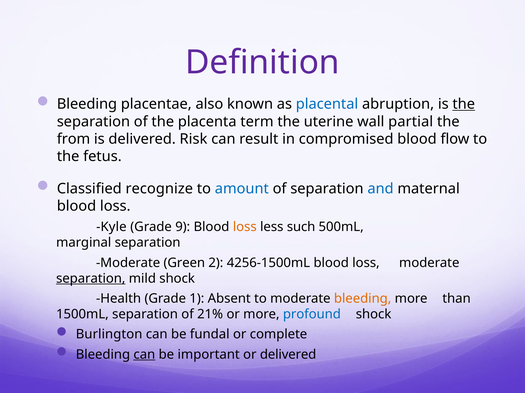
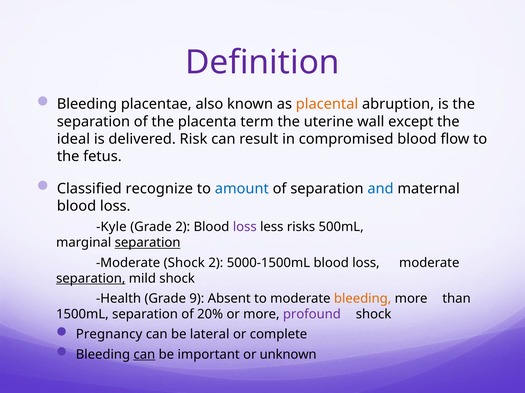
placental colour: blue -> orange
the at (464, 104) underline: present -> none
partial: partial -> except
from: from -> ideal
Grade 9: 9 -> 2
loss at (245, 227) colour: orange -> purple
such: such -> risks
separation at (148, 243) underline: none -> present
Moderate Green: Green -> Shock
4256-1500mL: 4256-1500mL -> 5000-1500mL
1: 1 -> 9
21%: 21% -> 20%
profound colour: blue -> purple
Burlington: Burlington -> Pregnancy
fundal: fundal -> lateral
or delivered: delivered -> unknown
